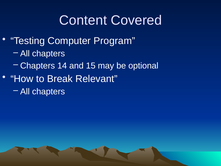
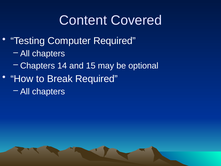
Computer Program: Program -> Required
Break Relevant: Relevant -> Required
